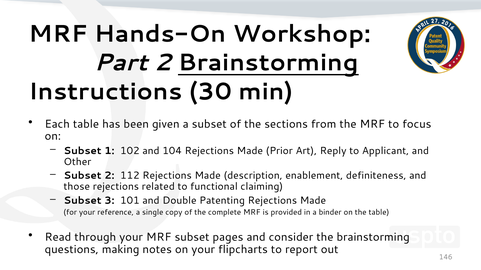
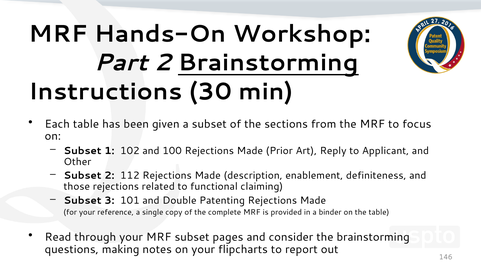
104: 104 -> 100
